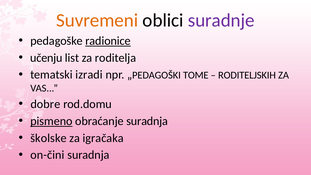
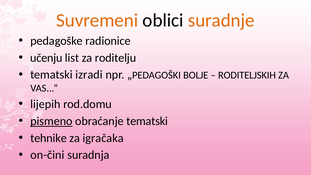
suradnje colour: purple -> orange
radionice underline: present -> none
roditelja: roditelja -> roditelju
TOME: TOME -> BOLJE
dobre: dobre -> lijepih
obraćanje suradnja: suradnja -> tematski
školske: školske -> tehnike
